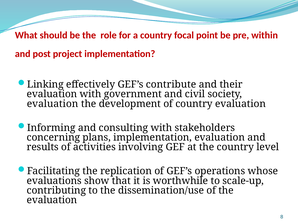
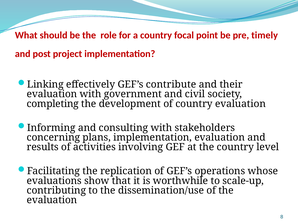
within: within -> timely
evaluation at (53, 103): evaluation -> completing
